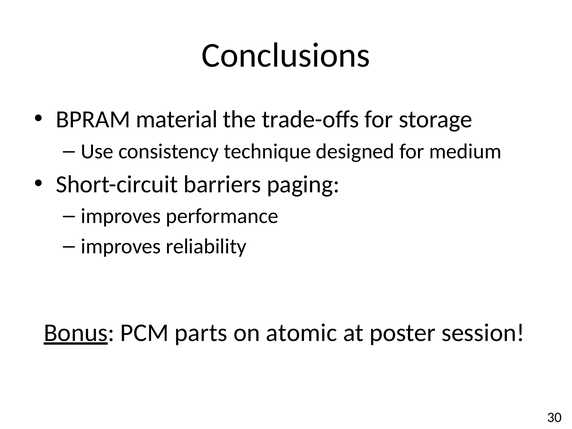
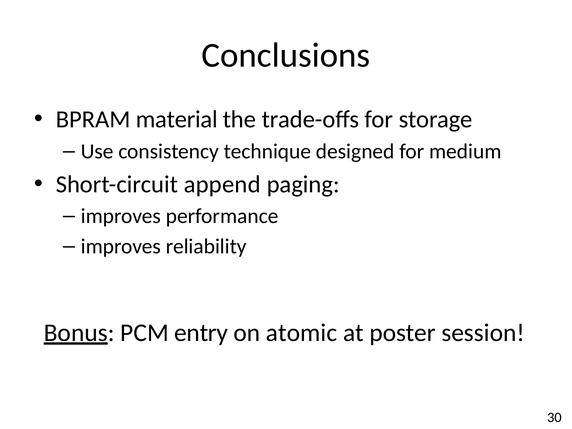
barriers: barriers -> append
parts: parts -> entry
